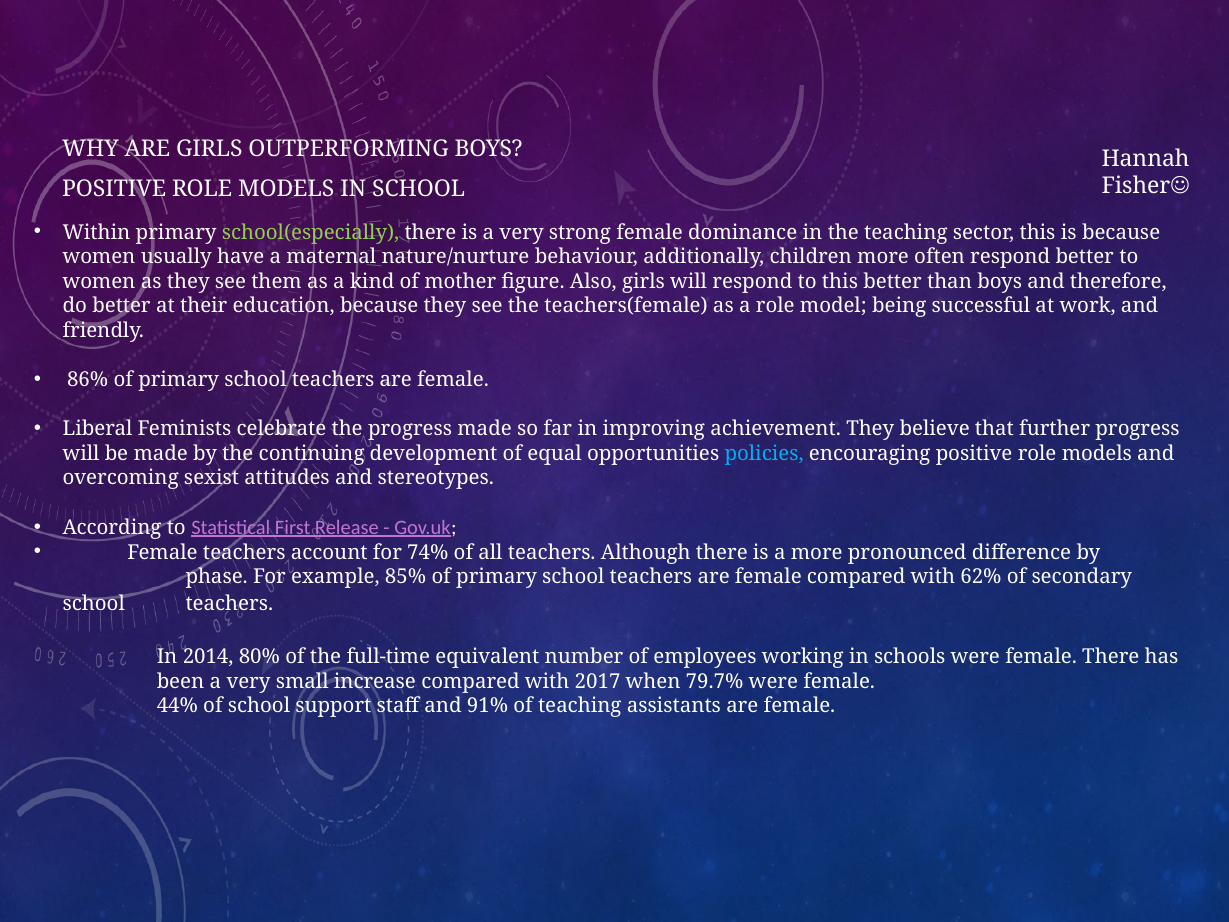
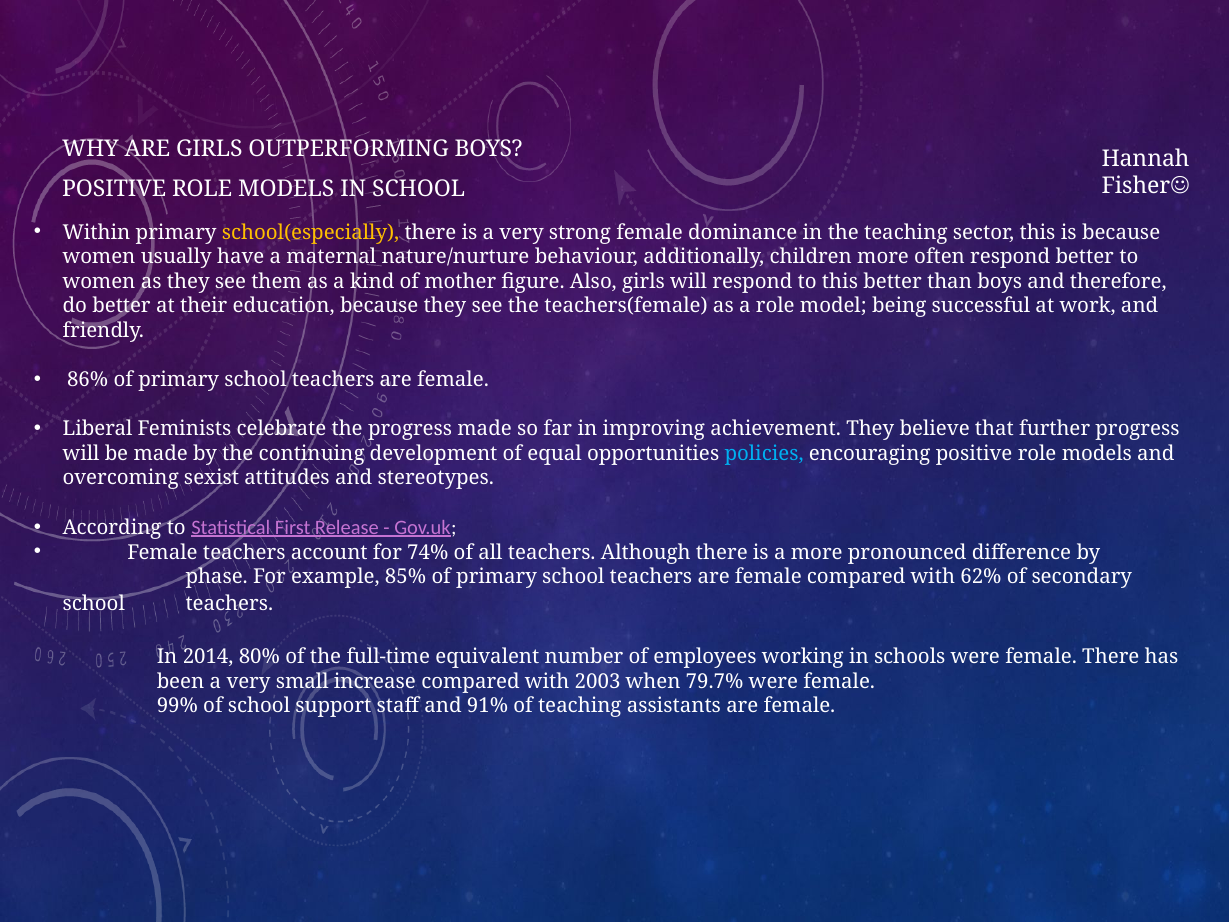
school(especially colour: light green -> yellow
2017: 2017 -> 2003
44%: 44% -> 99%
